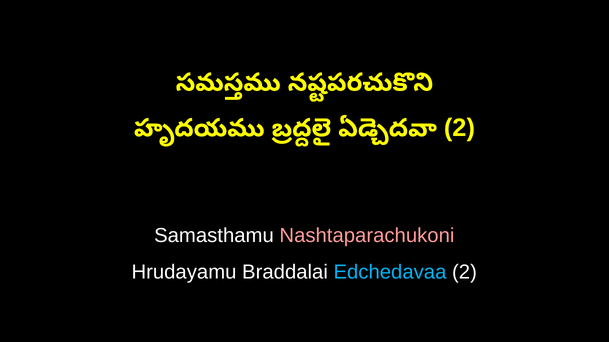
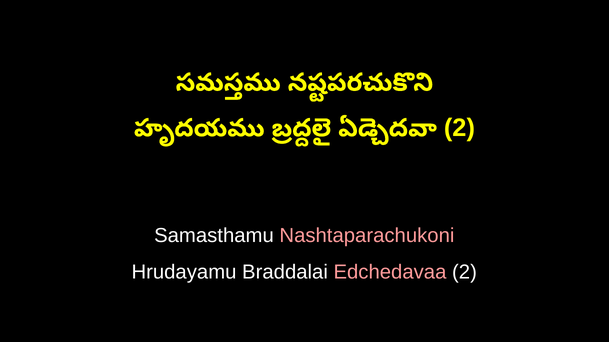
Edchedavaa colour: light blue -> pink
